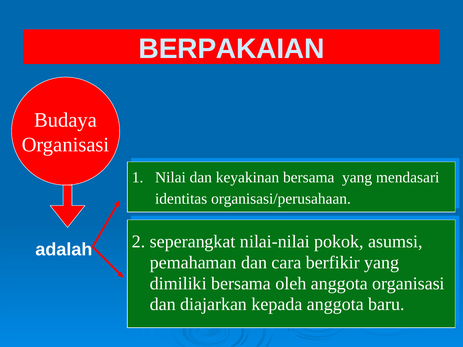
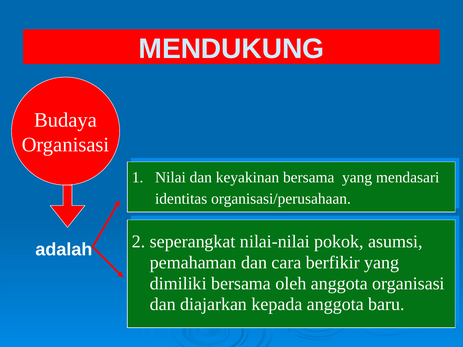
BERPAKAIAN: BERPAKAIAN -> MENDUKUNG
